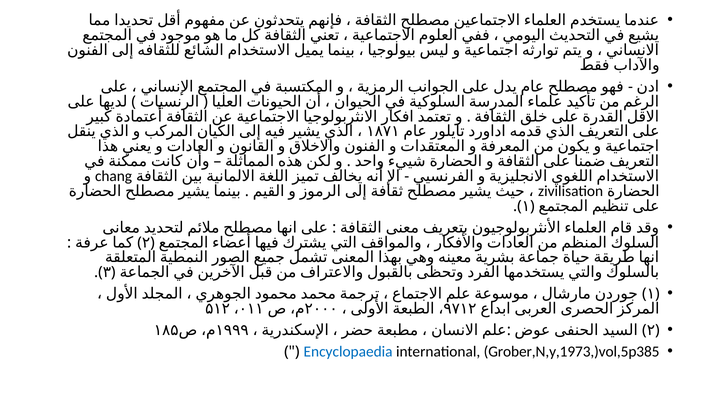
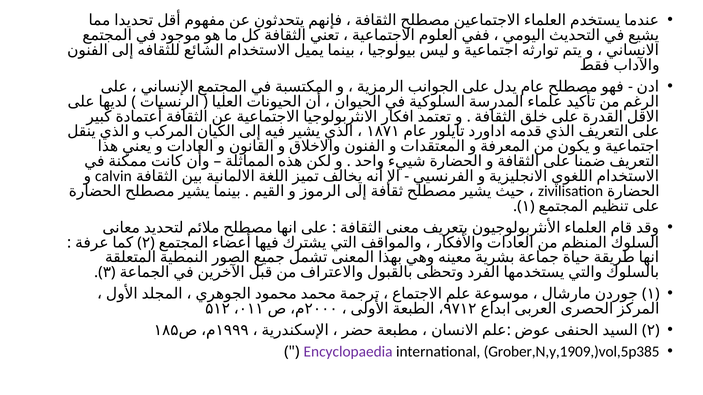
chang: chang -> calvin
Encyclopaedia colour: blue -> purple
Grober,N,y,1973,)vol,5p385: Grober,N,y,1973,)vol,5p385 -> Grober,N,y,1909,)vol,5p385
